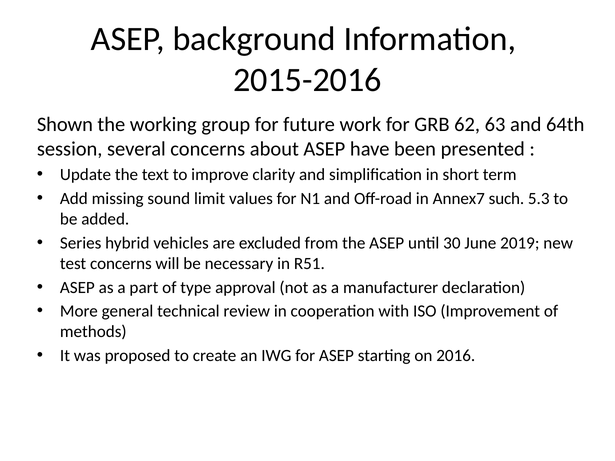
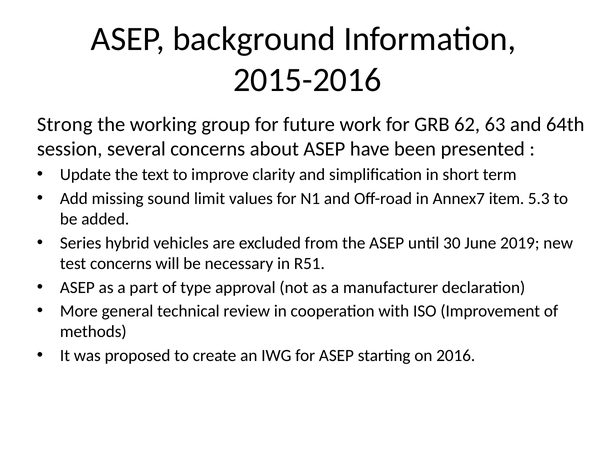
Shown: Shown -> Strong
such: such -> item
